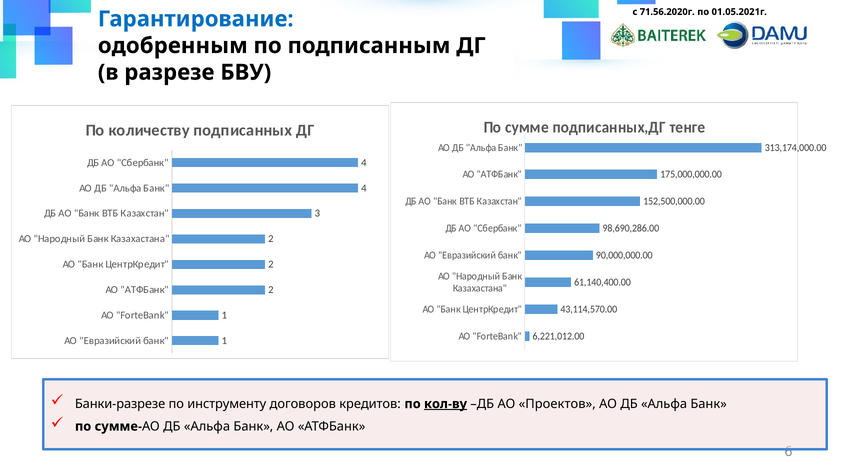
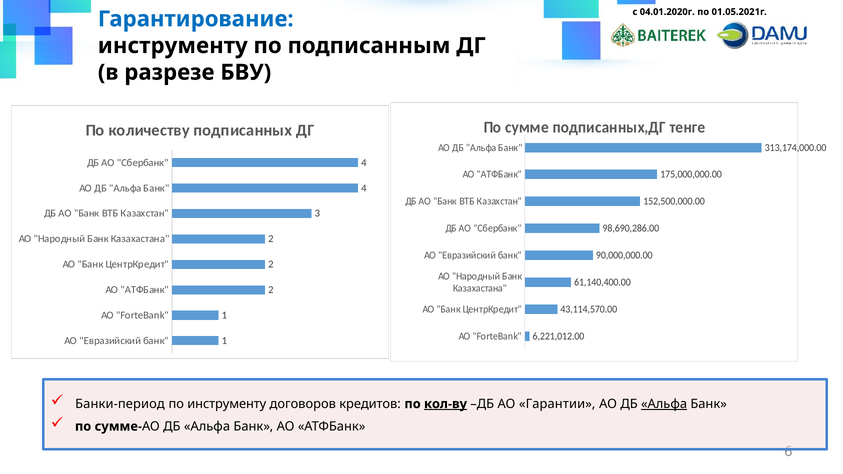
71.56.2020г: 71.56.2020г -> 04.01.2020г
одобренным at (173, 46): одобренным -> инструменту
Банки-разрезе: Банки-разрезе -> Банки-период
Проектов: Проектов -> Гарантии
Альфа at (664, 404) underline: none -> present
